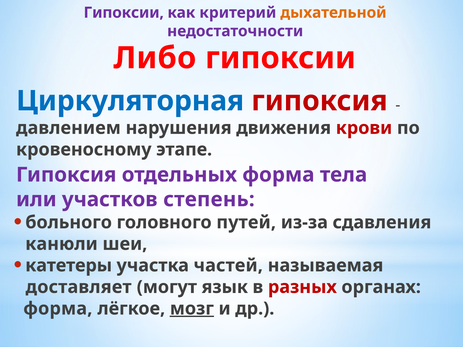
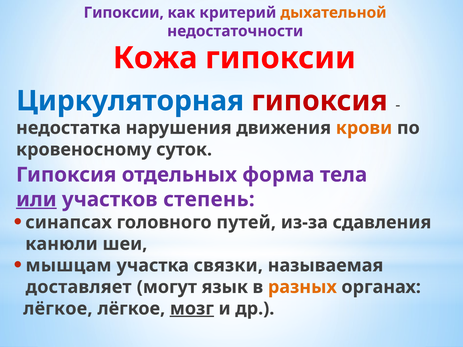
Либо: Либо -> Кожа
давлением: давлением -> недостатка
крови colour: red -> orange
этапе: этапе -> суток
или underline: none -> present
больного: больного -> синапсах
катетеры: катетеры -> мышцам
частей: частей -> связки
разных colour: red -> orange
форма at (58, 309): форма -> лёгкое
